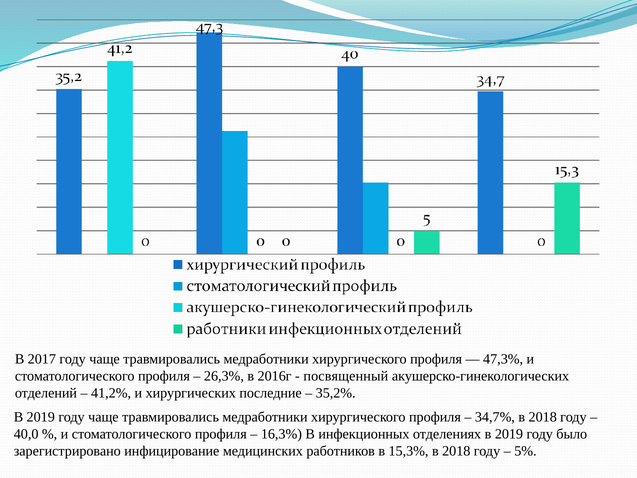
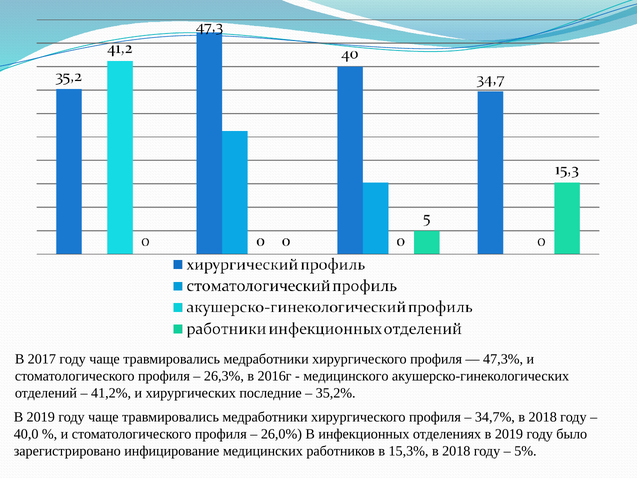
посвященный: посвященный -> медицинского
16,3%: 16,3% -> 26,0%
